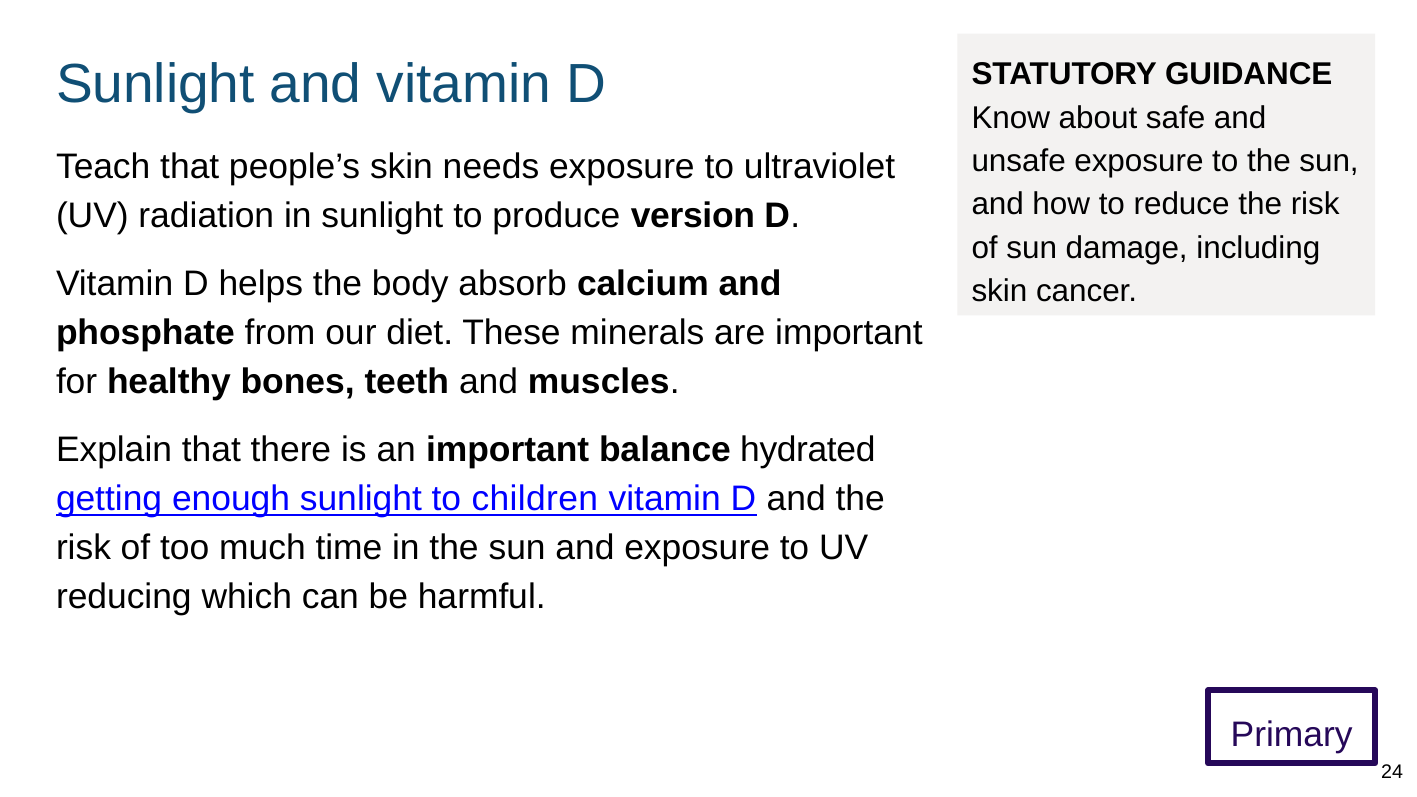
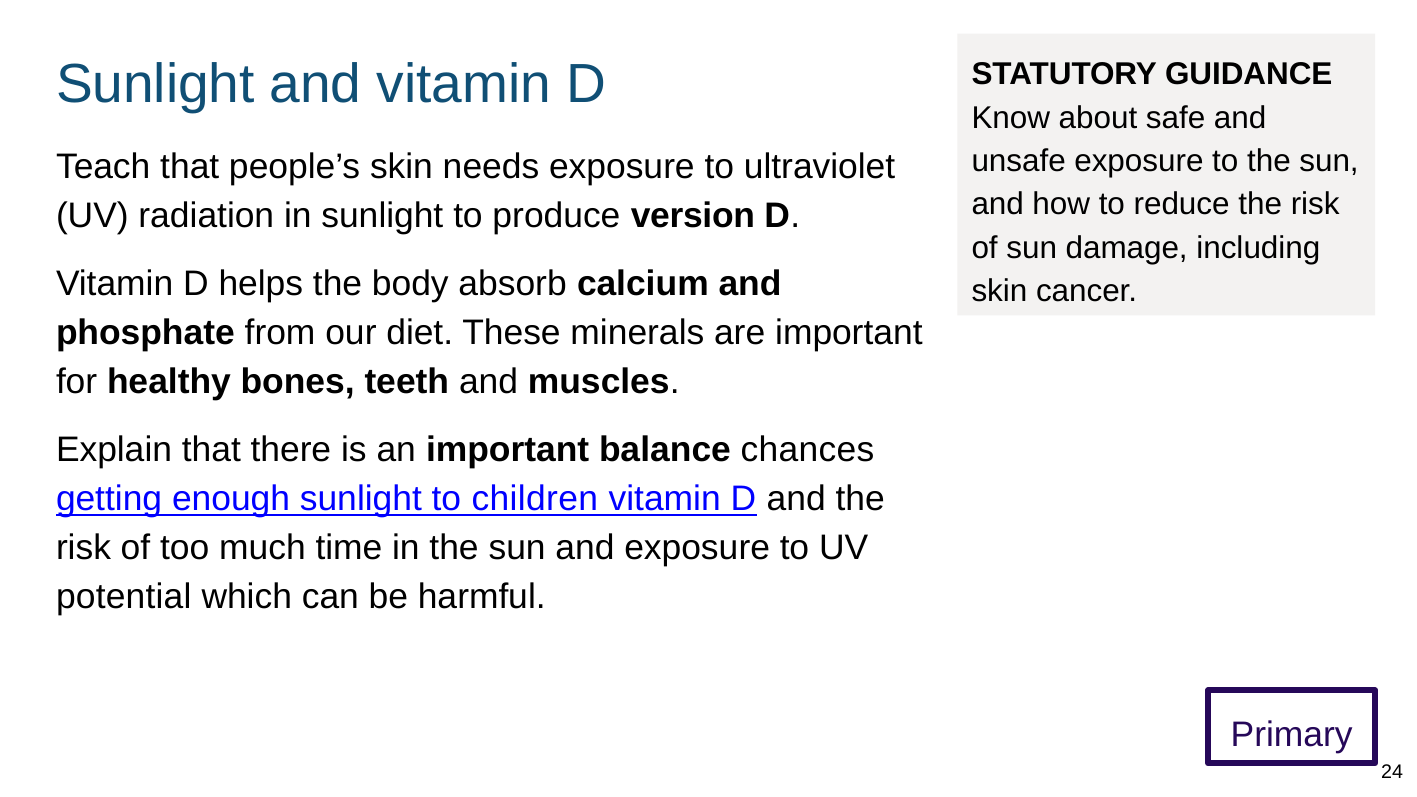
hydrated: hydrated -> chances
reducing: reducing -> potential
